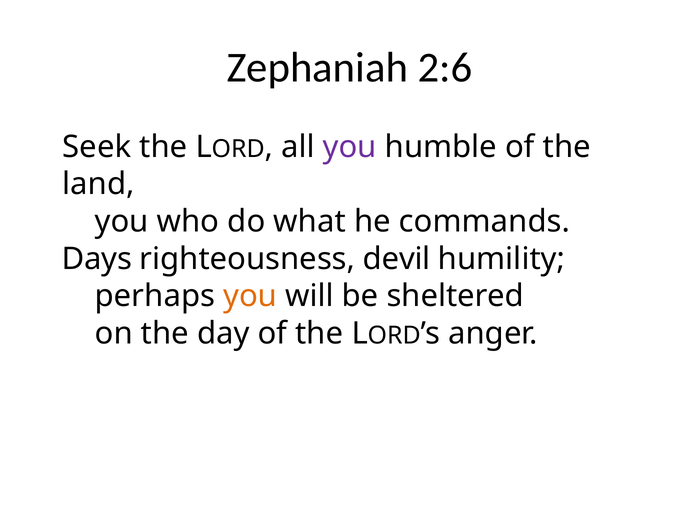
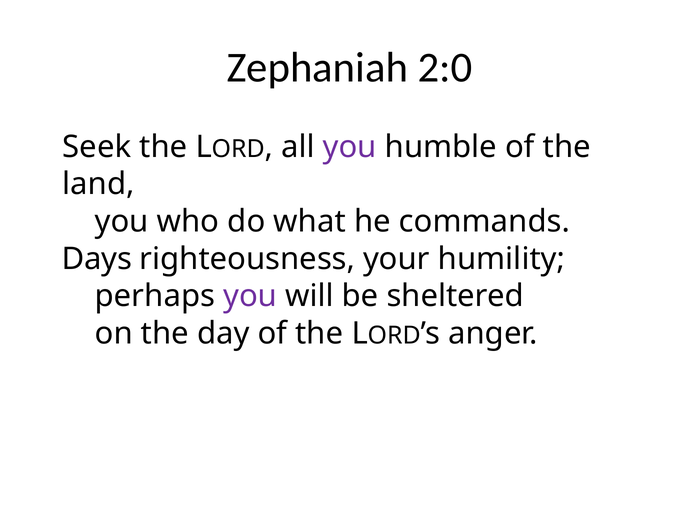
2:6: 2:6 -> 2:0
devil: devil -> your
you at (250, 296) colour: orange -> purple
